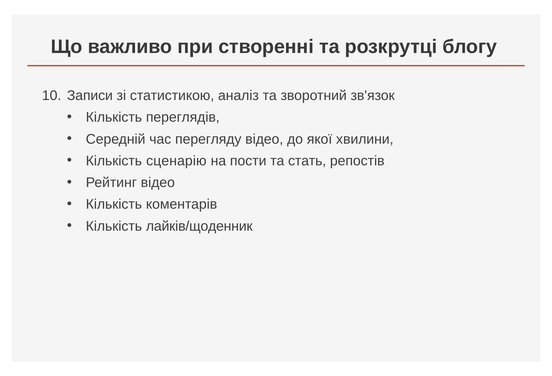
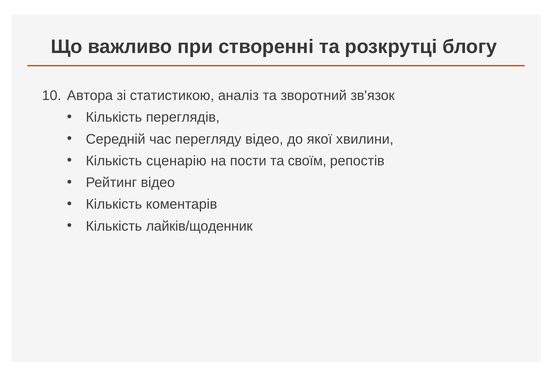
Записи: Записи -> Автора
стать: стать -> своїм
